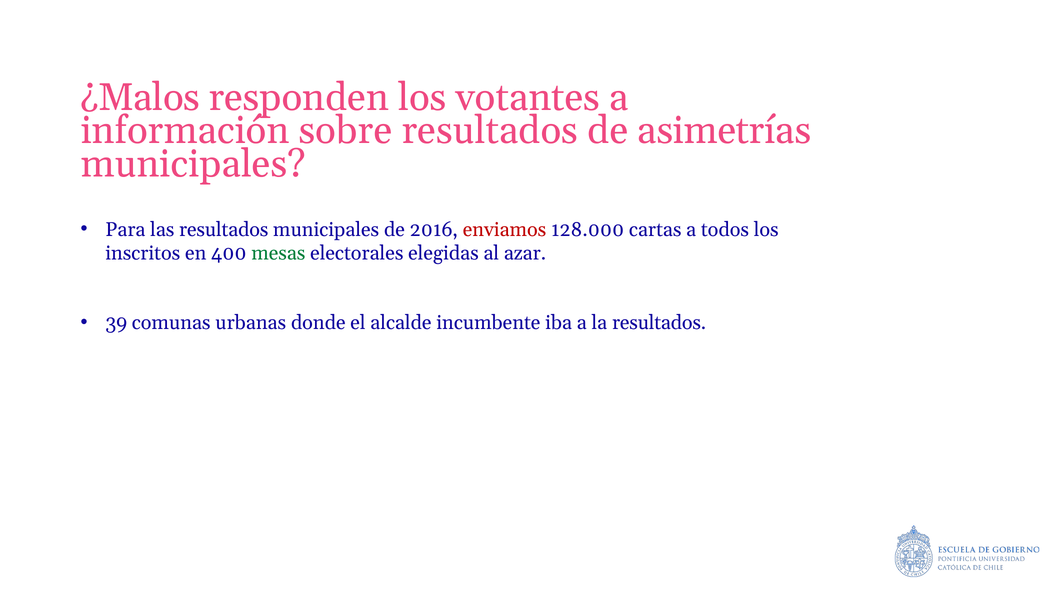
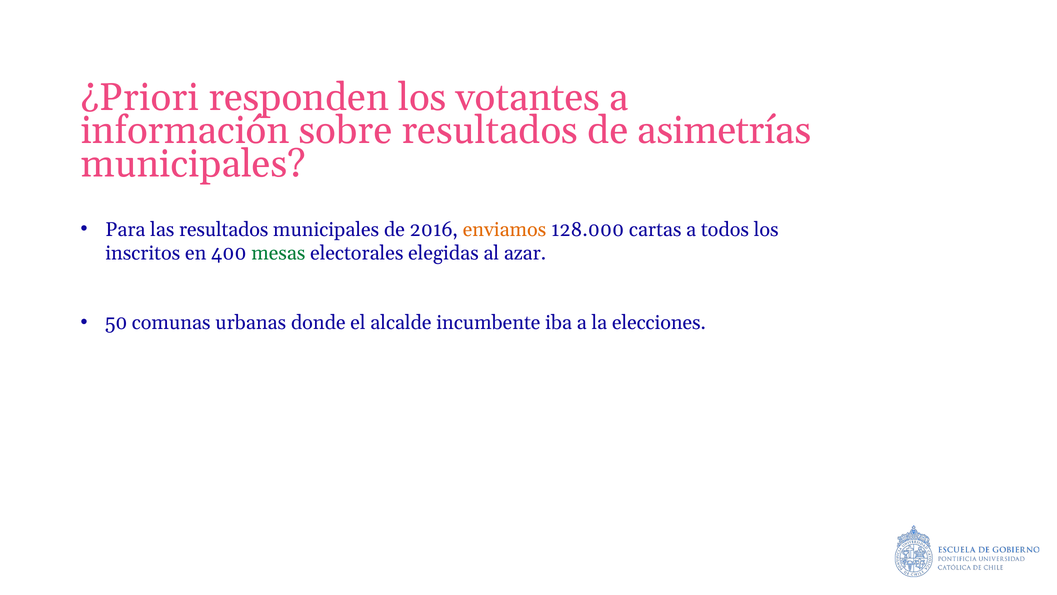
¿Malos: ¿Malos -> ¿Priori
enviamos colour: red -> orange
39: 39 -> 50
la resultados: resultados -> elecciones
